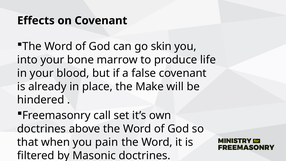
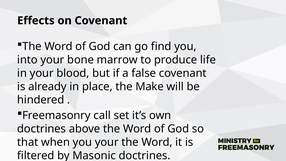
skin: skin -> find
you pain: pain -> your
